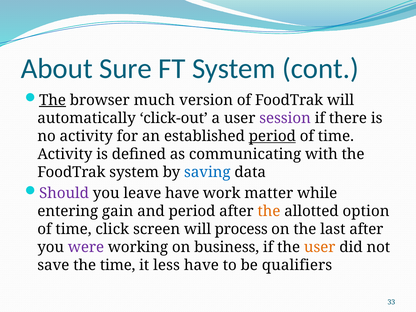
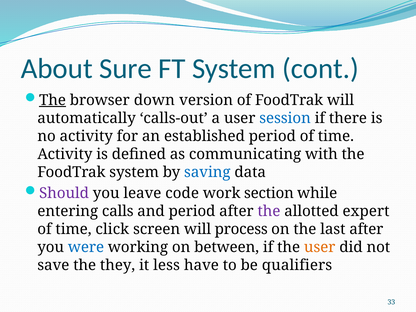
much: much -> down
click-out: click-out -> calls-out
session colour: purple -> blue
period at (272, 136) underline: present -> none
leave have: have -> code
matter: matter -> section
gain: gain -> calls
the at (269, 211) colour: orange -> purple
option: option -> expert
were colour: purple -> blue
business: business -> between
the time: time -> they
